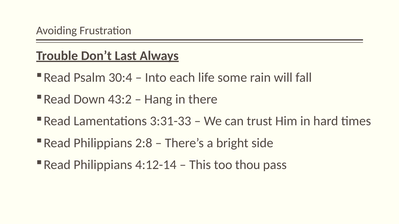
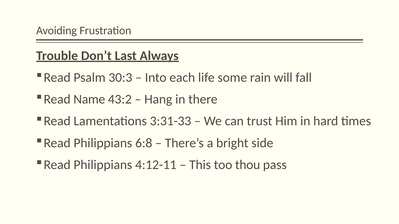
30:4: 30:4 -> 30:3
Down: Down -> Name
2:8: 2:8 -> 6:8
4:12-14: 4:12-14 -> 4:12-11
